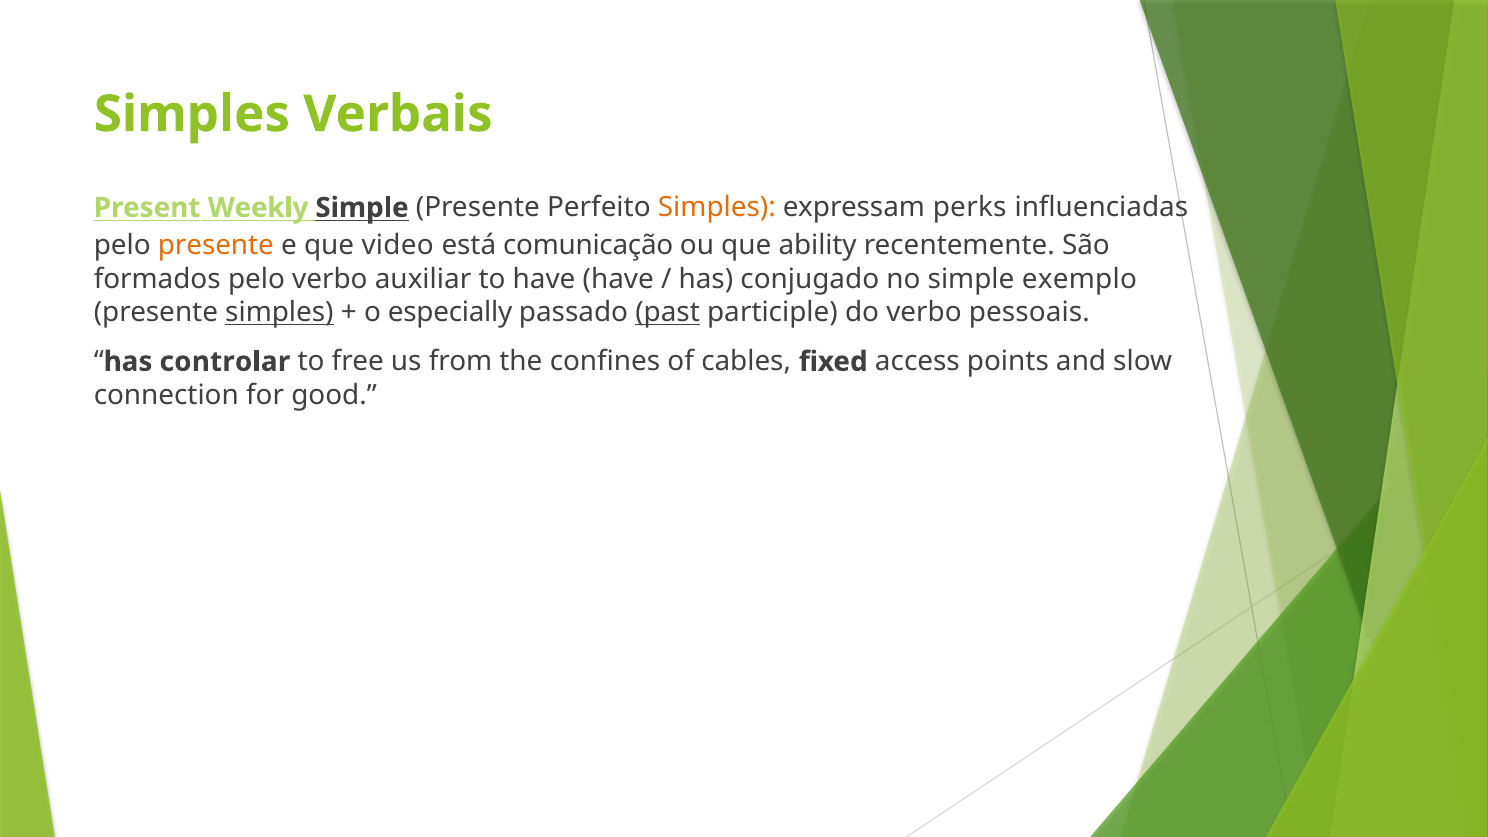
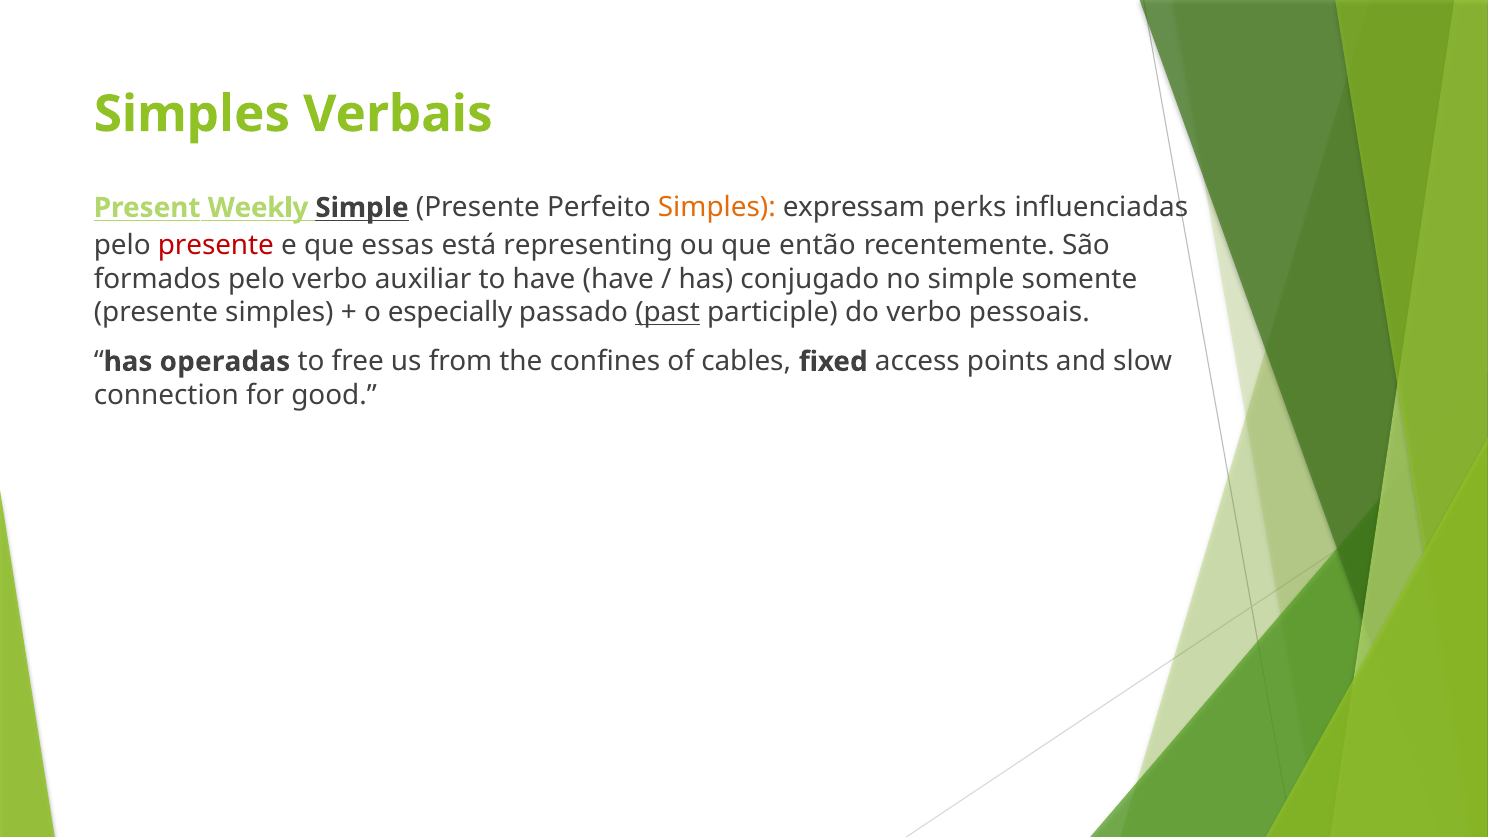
presente at (216, 246) colour: orange -> red
video: video -> essas
comunicação: comunicação -> representing
ability: ability -> então
exemplo: exemplo -> somente
simples at (279, 313) underline: present -> none
controlar: controlar -> operadas
